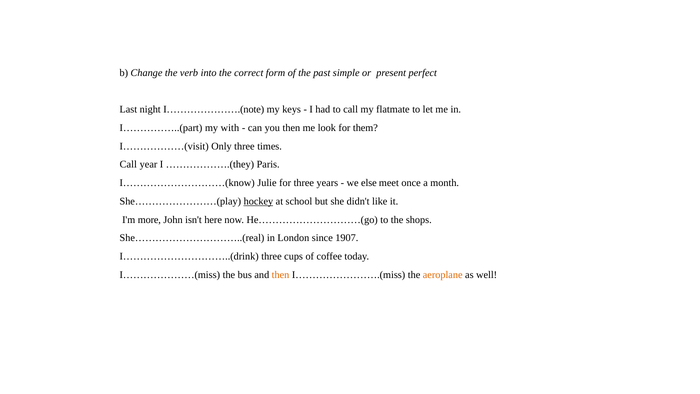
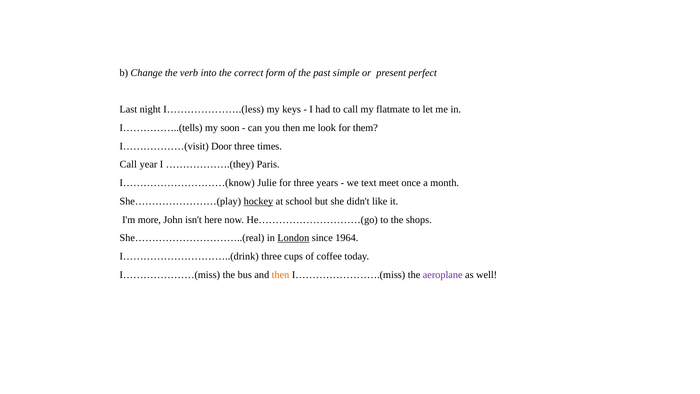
I………………….(note: I………………….(note -> I………………….(less
I……………..(part: I……………..(part -> I……………..(tells
with: with -> soon
Only: Only -> Door
else: else -> text
London underline: none -> present
1907: 1907 -> 1964
aeroplane colour: orange -> purple
